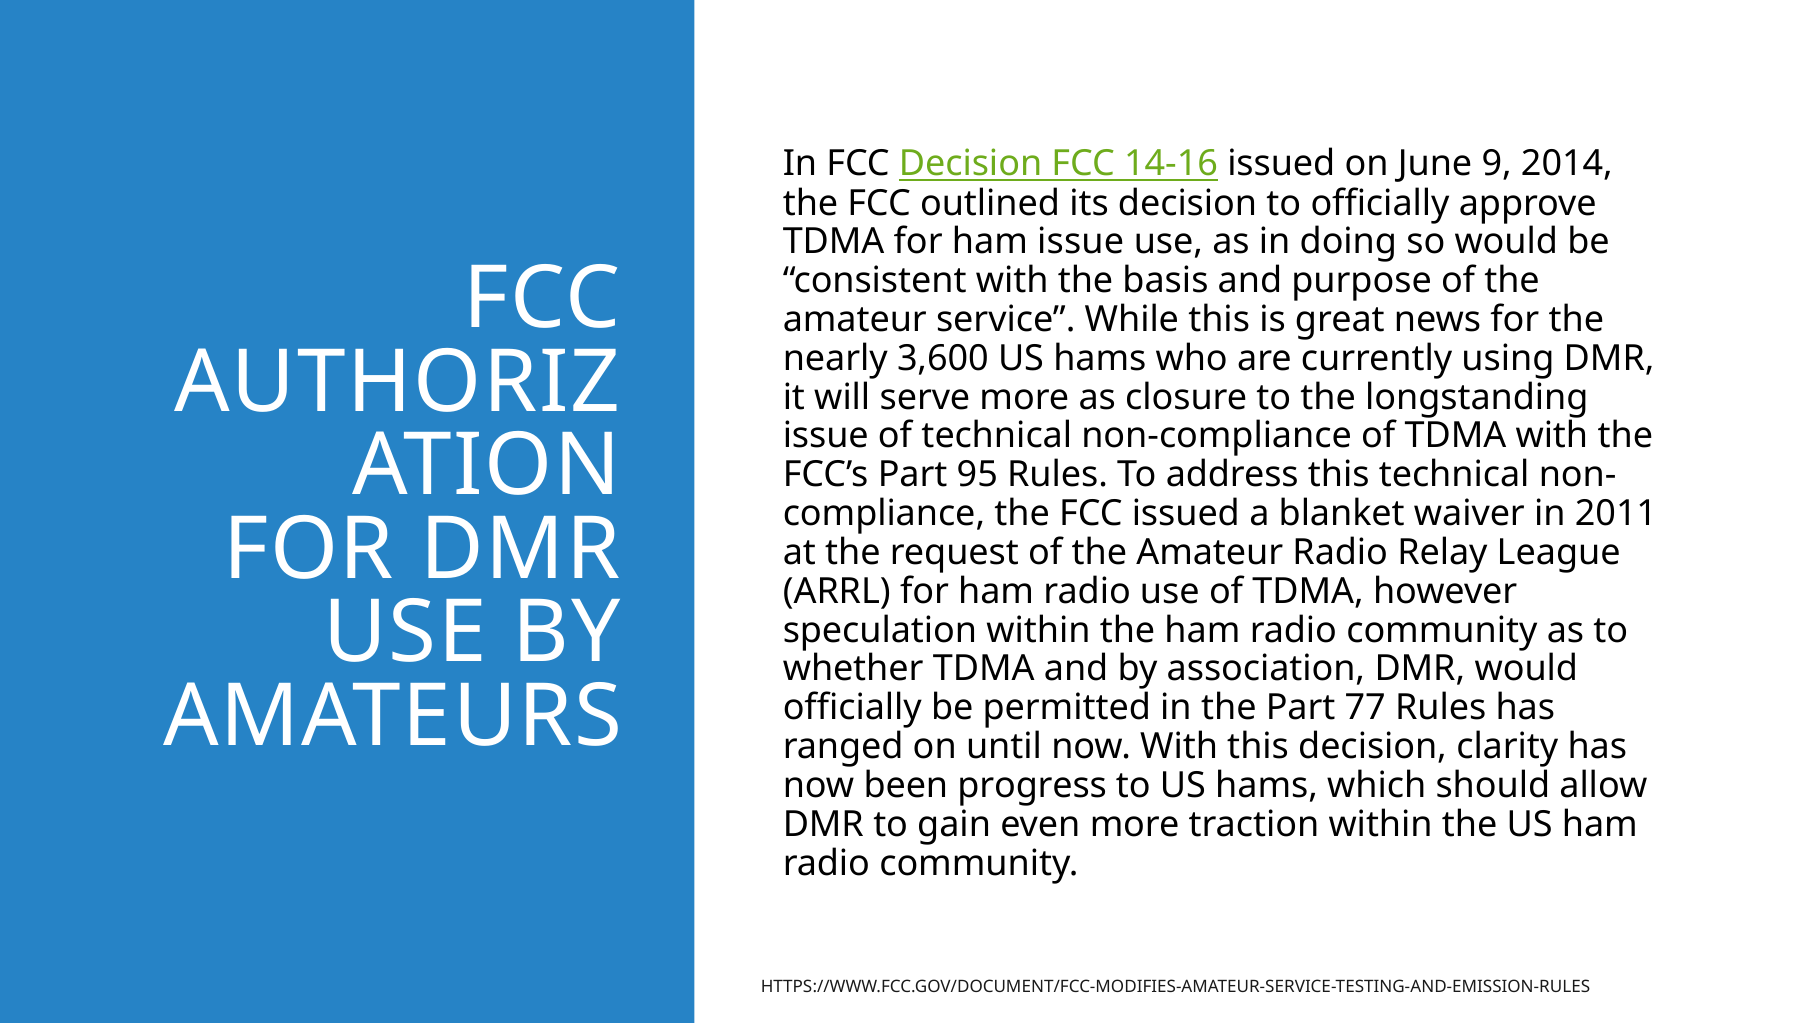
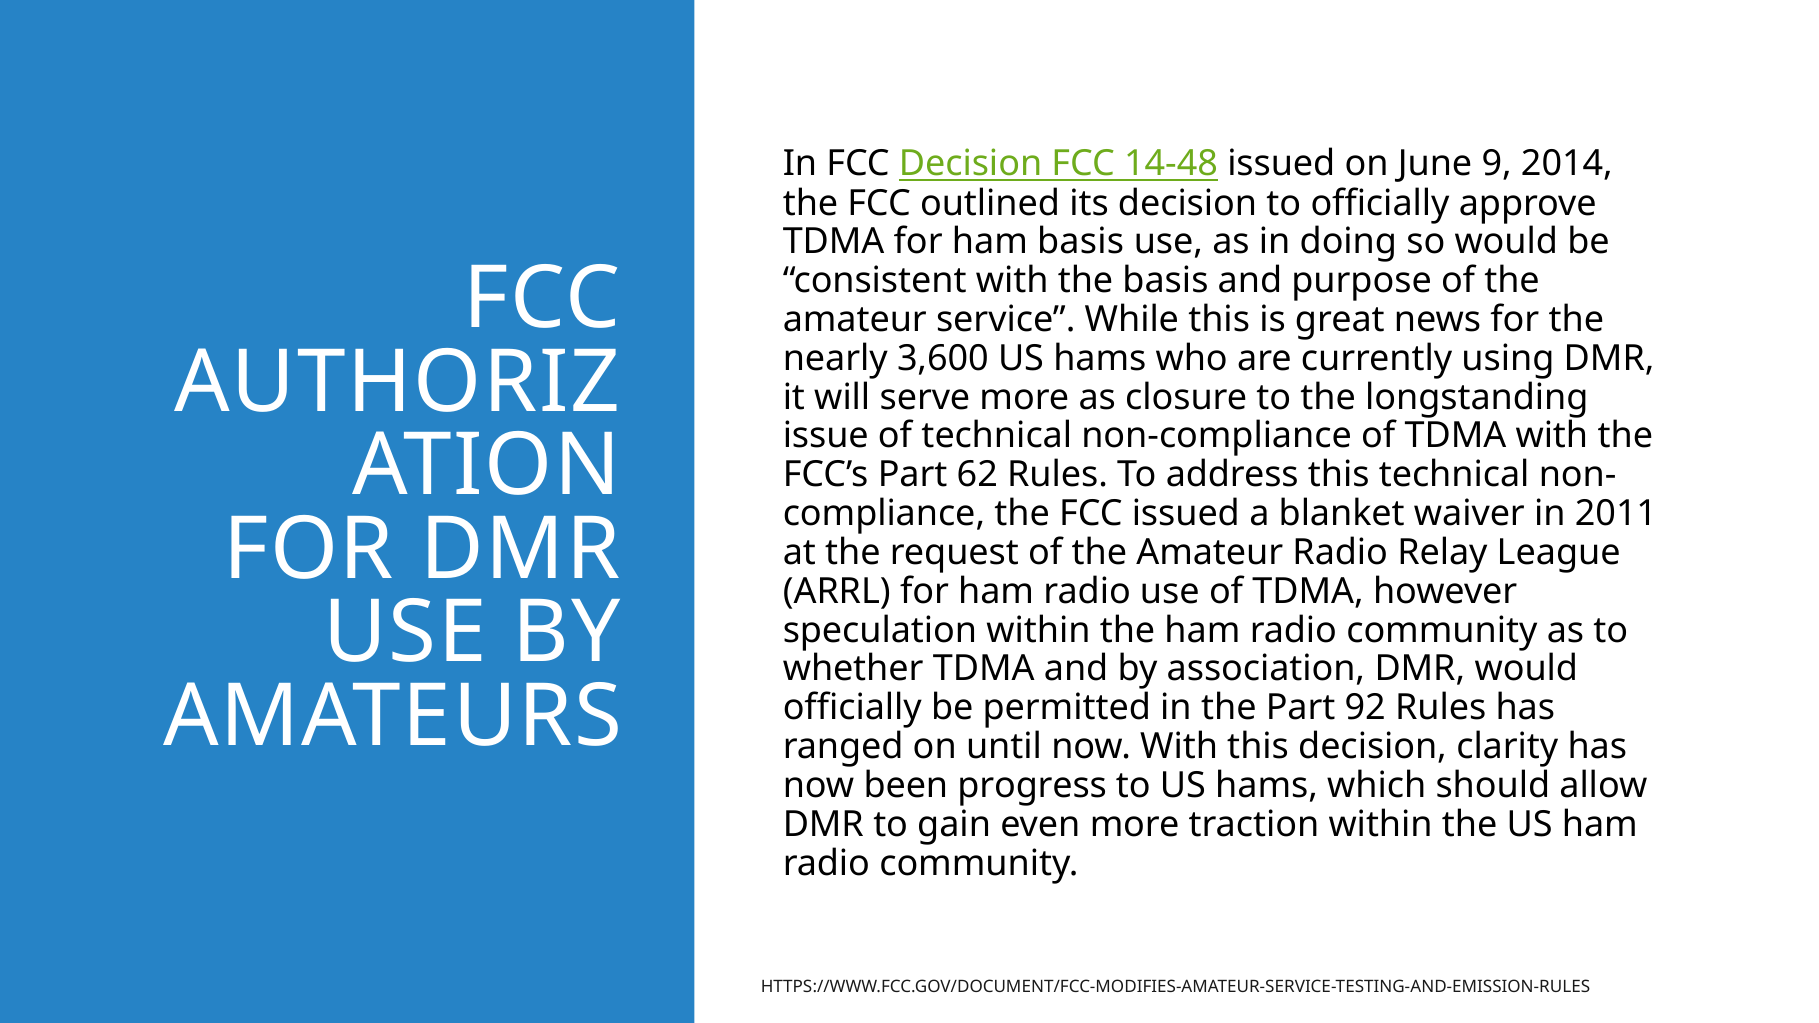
14-16: 14-16 -> 14-48
ham issue: issue -> basis
95: 95 -> 62
77: 77 -> 92
